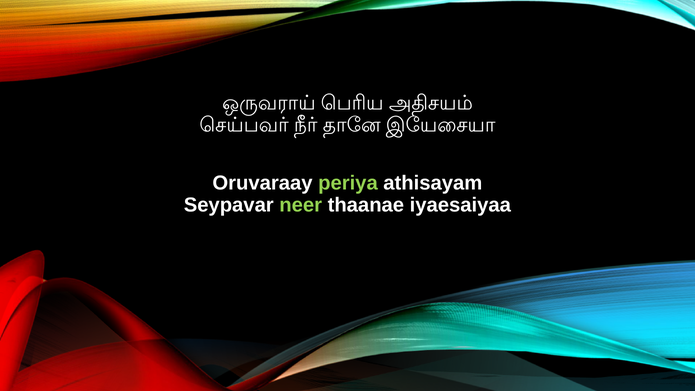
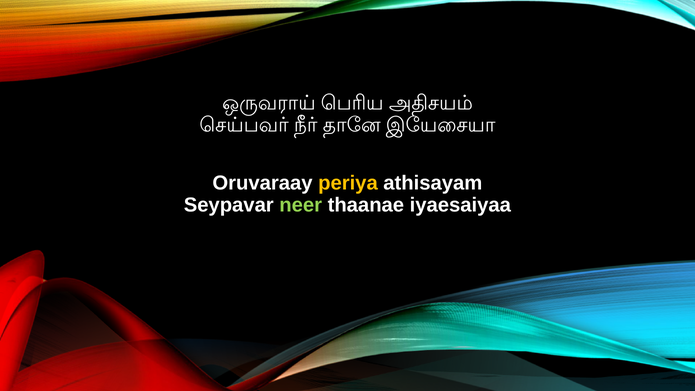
periya colour: light green -> yellow
